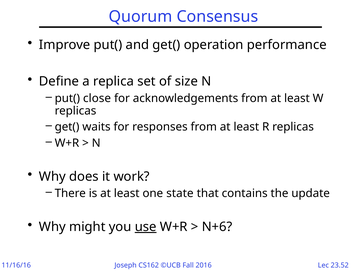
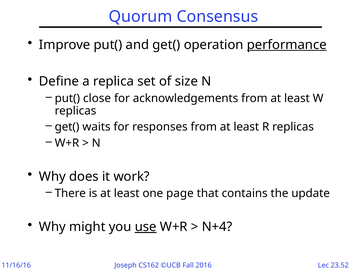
performance underline: none -> present
state: state -> page
N+6: N+6 -> N+4
